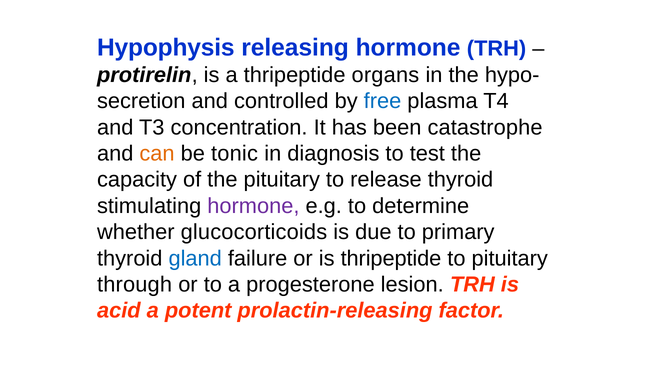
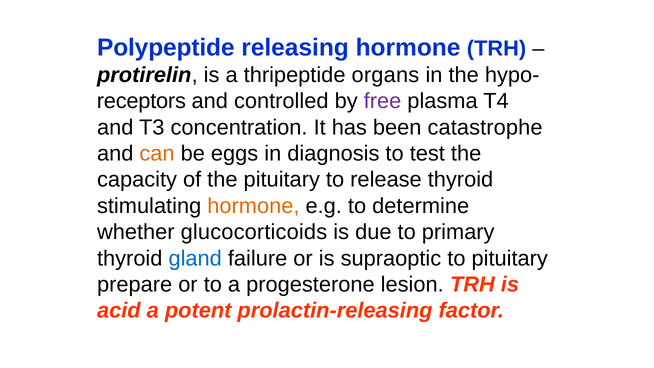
Hypophysis: Hypophysis -> Polypeptide
secretion: secretion -> receptors
free colour: blue -> purple
tonic: tonic -> eggs
hormone at (253, 206) colour: purple -> orange
is thripeptide: thripeptide -> supraoptic
through: through -> prepare
